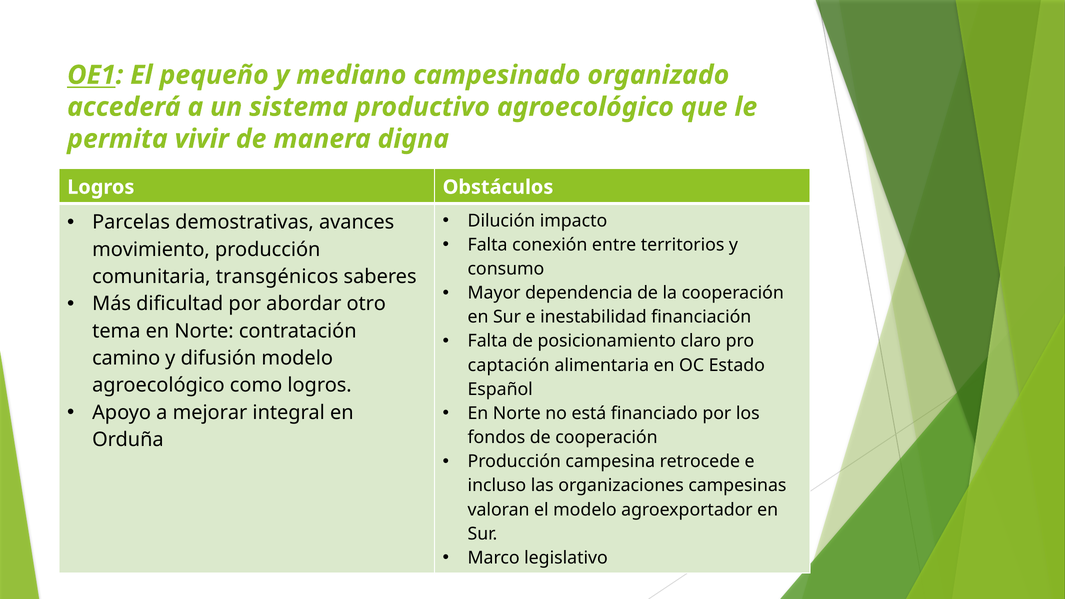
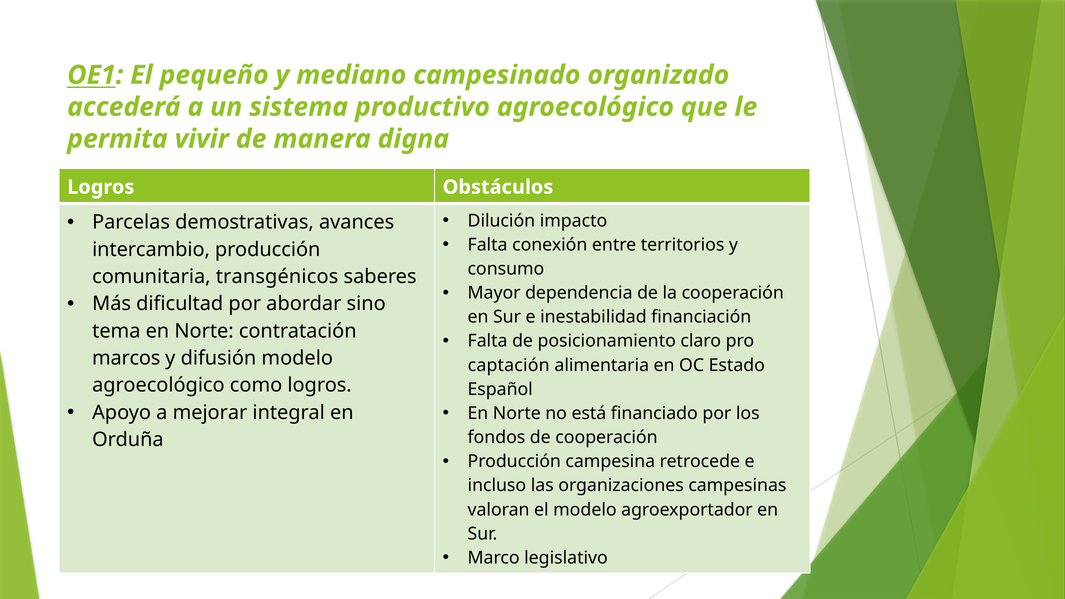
movimiento: movimiento -> intercambio
otro: otro -> sino
camino: camino -> marcos
